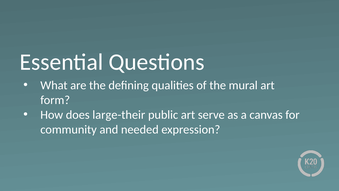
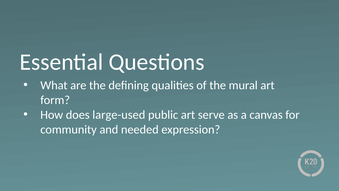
large-their: large-their -> large-used
